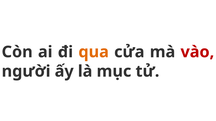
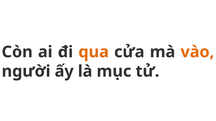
vào colour: red -> orange
